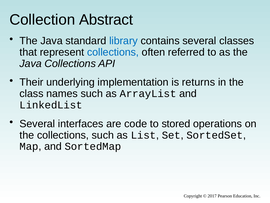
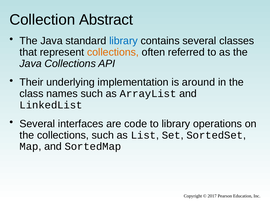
collections at (113, 52) colour: blue -> orange
returns: returns -> around
to stored: stored -> library
